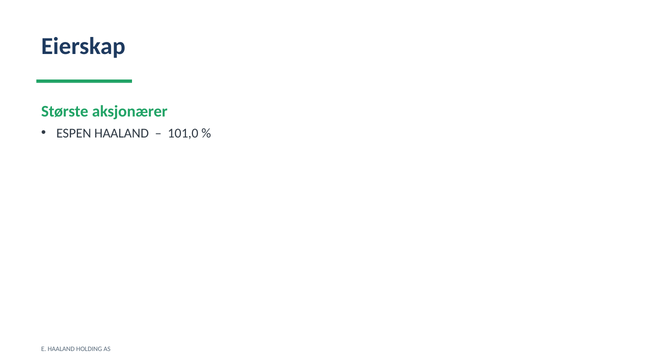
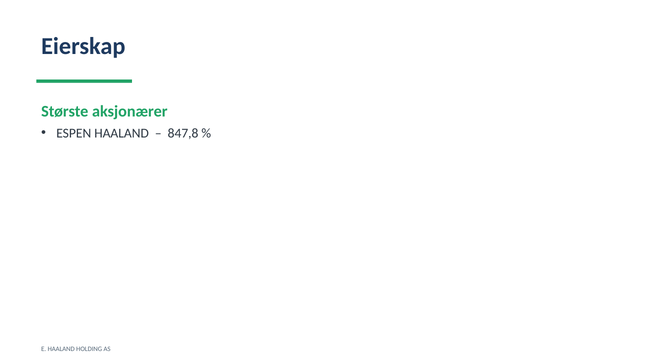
101,0: 101,0 -> 847,8
